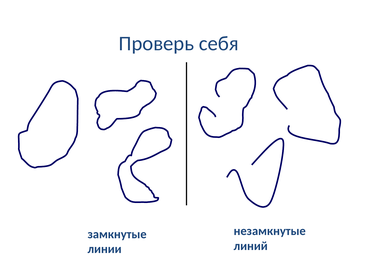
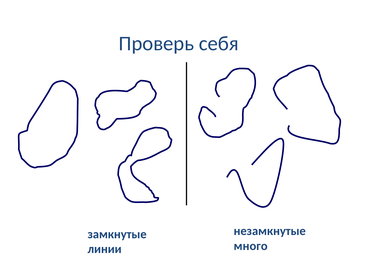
линий: линий -> много
